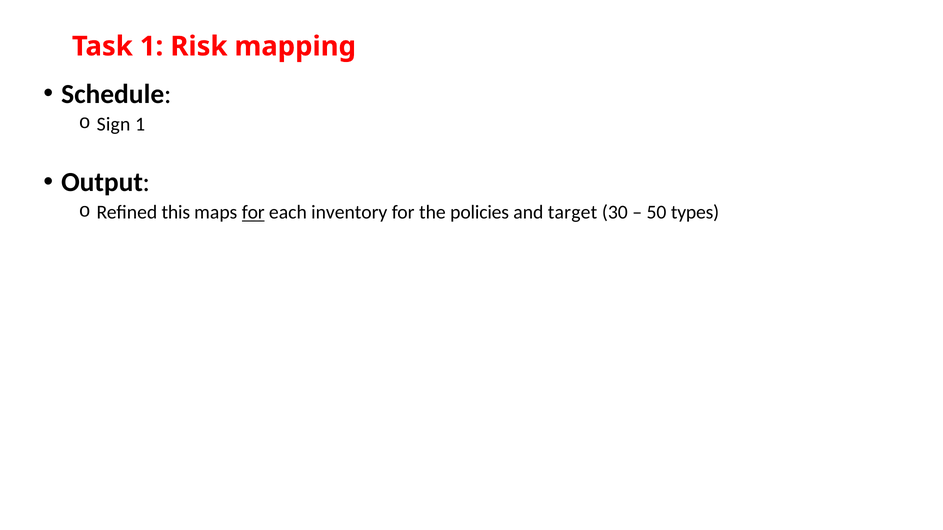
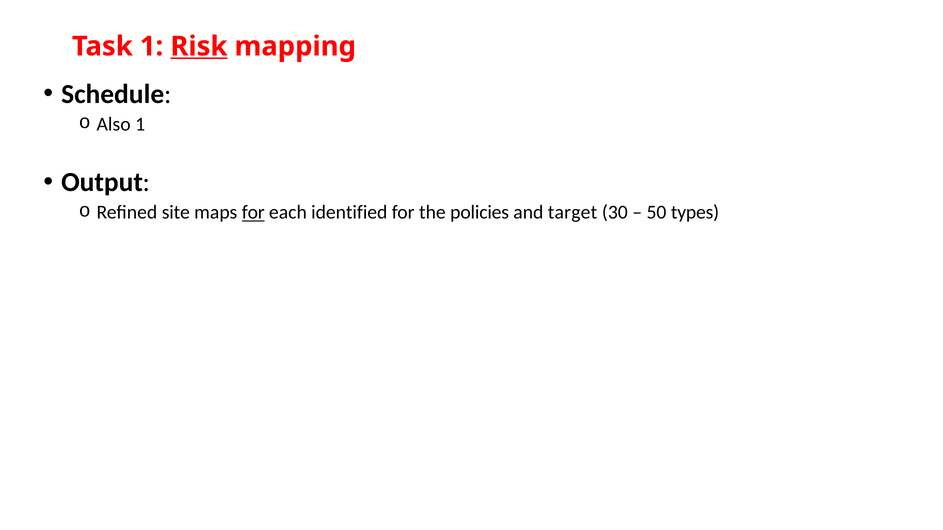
Risk underline: none -> present
Sign: Sign -> Also
this: this -> site
inventory: inventory -> identified
